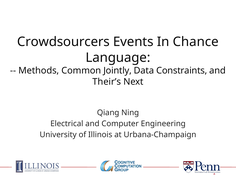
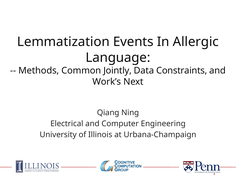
Crowdsourcers: Crowdsourcers -> Lemmatization
Chance: Chance -> Allergic
Their’s: Their’s -> Work’s
